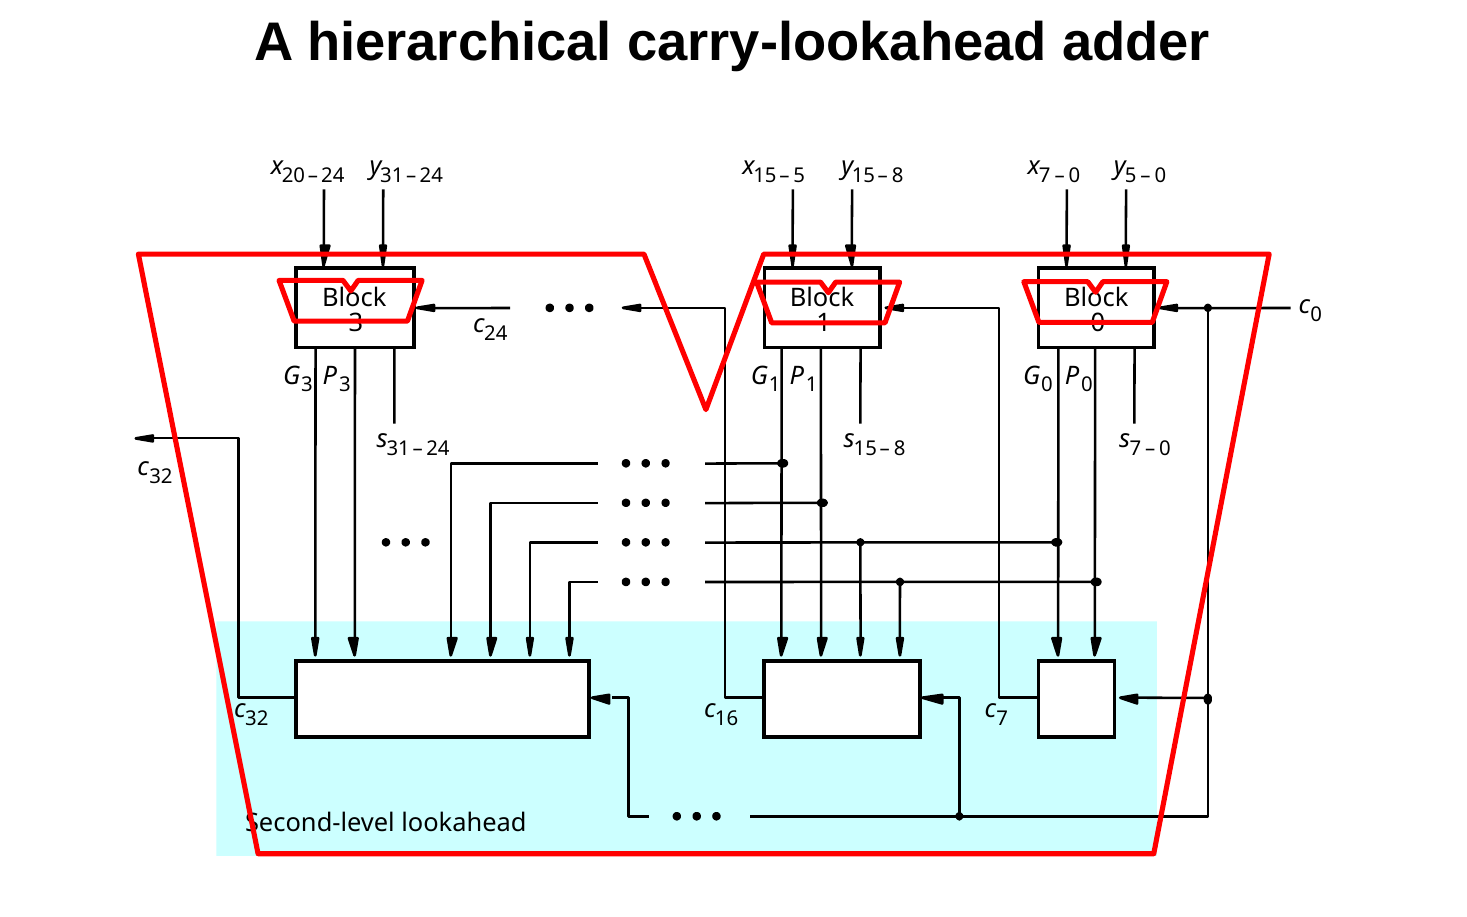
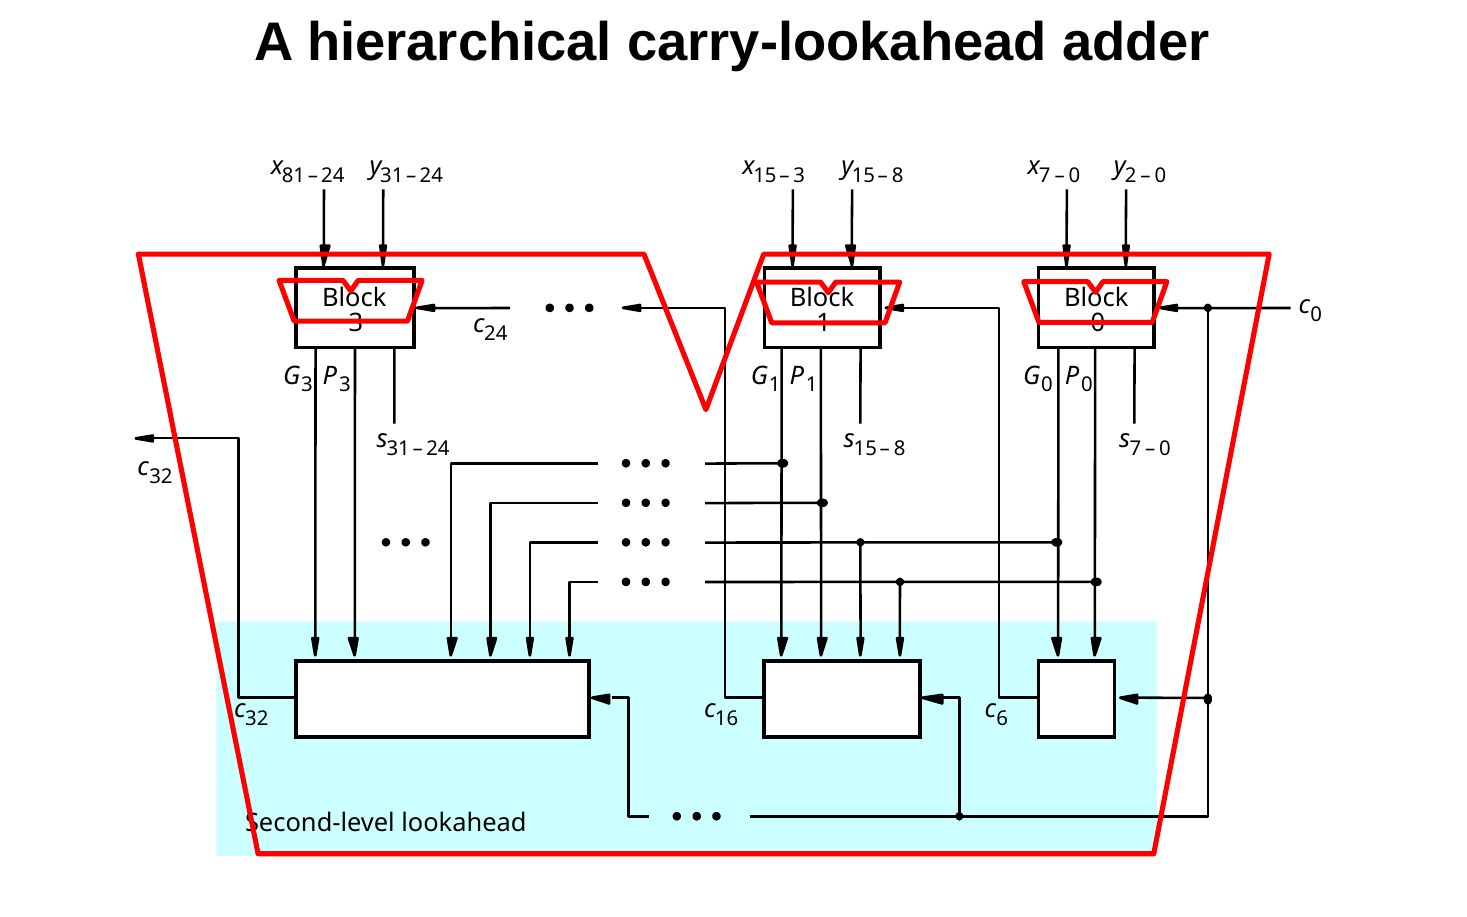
20: 20 -> 81
15 5: 5 -> 3
y 5: 5 -> 2
c 7: 7 -> 6
